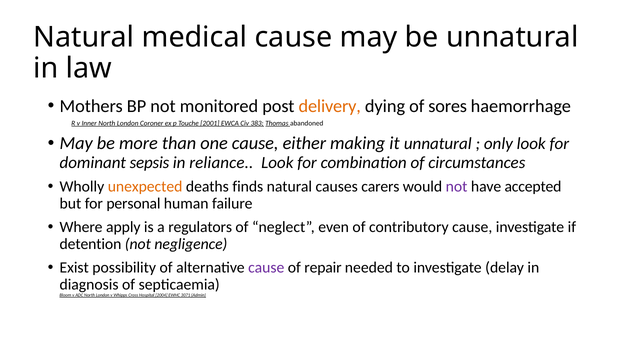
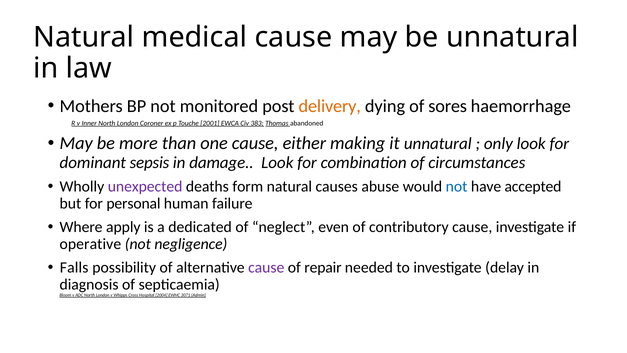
reliance: reliance -> damage
unexpected colour: orange -> purple
finds: finds -> form
carers: carers -> abuse
not at (457, 187) colour: purple -> blue
regulators: regulators -> dedicated
detention: detention -> operative
Exist: Exist -> Falls
